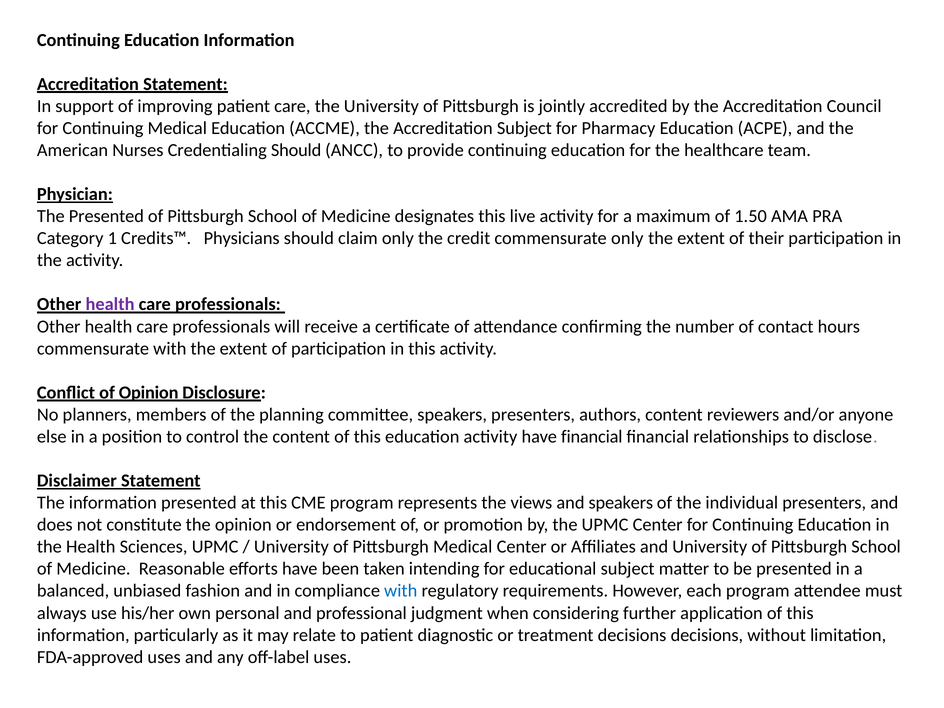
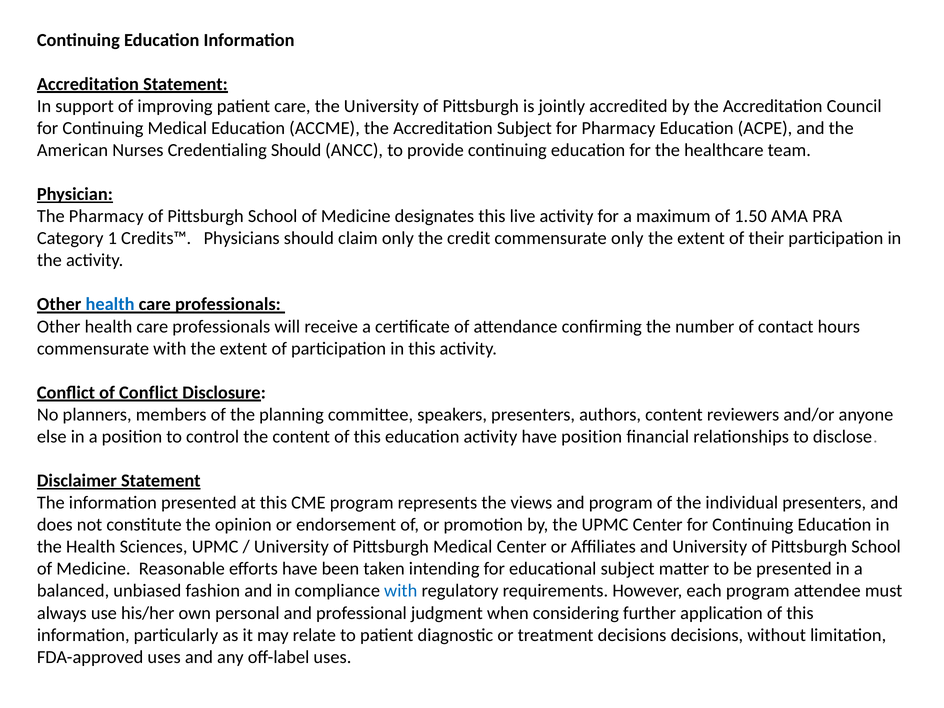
The Presented: Presented -> Pharmacy
health at (110, 304) colour: purple -> blue
of Opinion: Opinion -> Conflict
have financial: financial -> position
and speakers: speakers -> program
